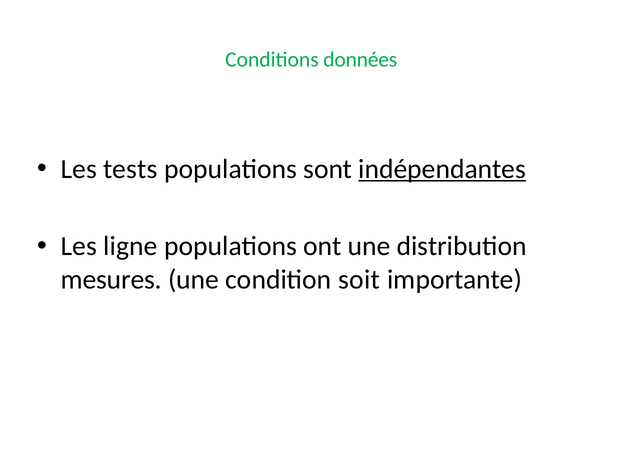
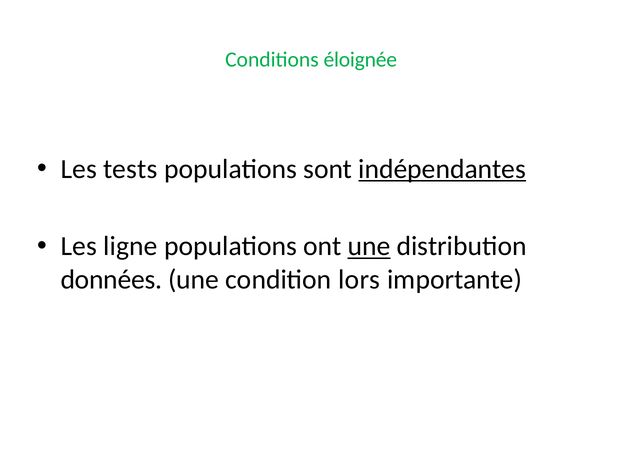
données: données -> éloignée
une at (369, 247) underline: none -> present
mesures: mesures -> données
soit: soit -> lors
